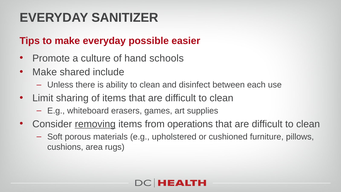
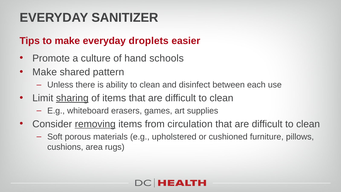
possible: possible -> droplets
include: include -> pattern
sharing underline: none -> present
operations: operations -> circulation
